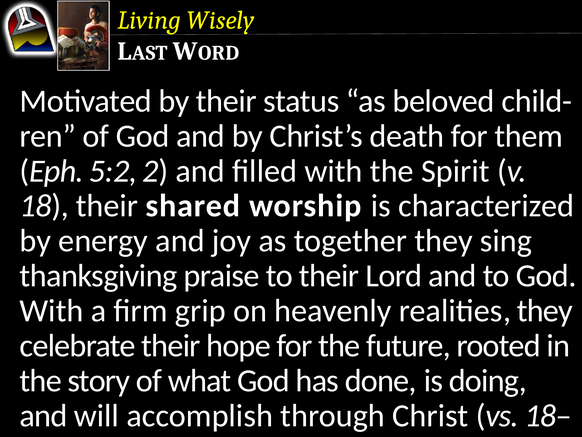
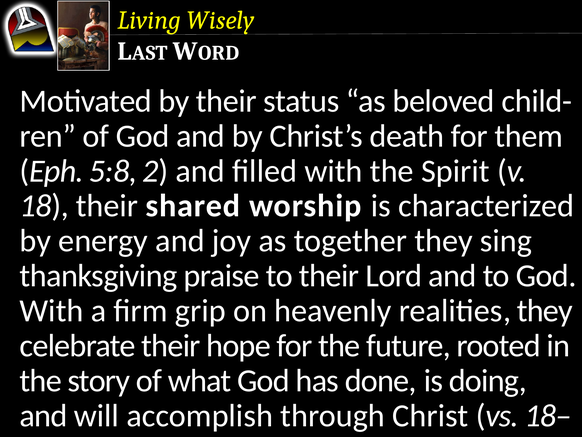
5:2: 5:2 -> 5:8
